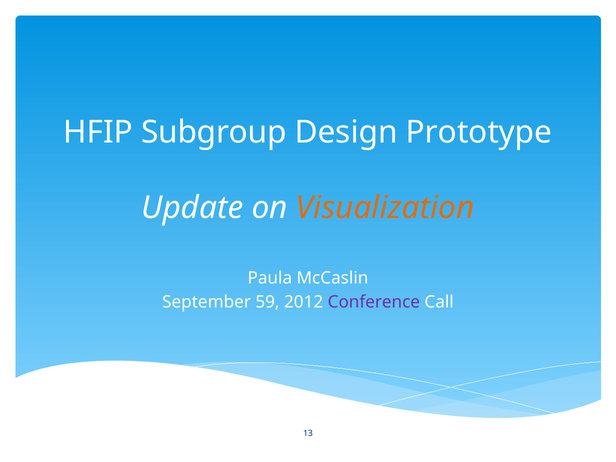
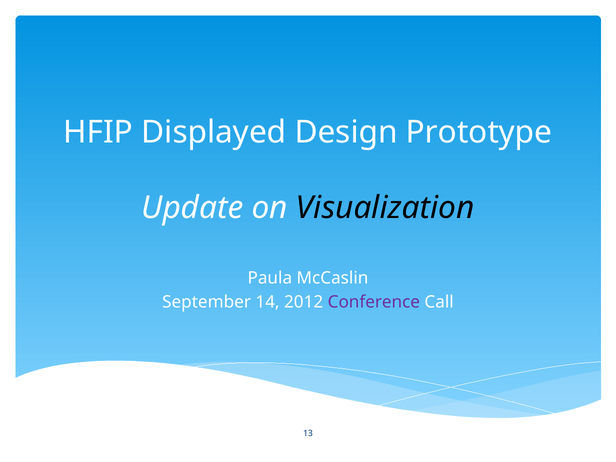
Subgroup: Subgroup -> Displayed
Visualization colour: orange -> black
59: 59 -> 14
